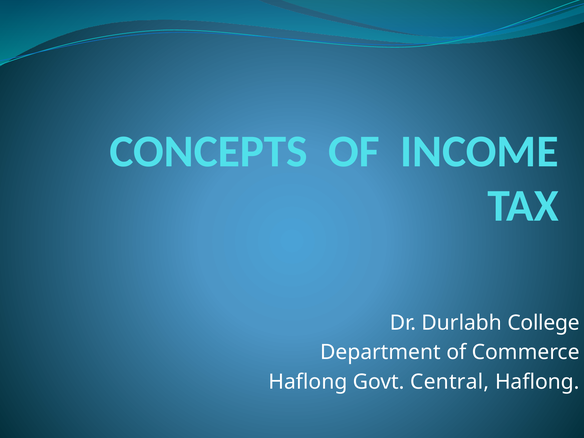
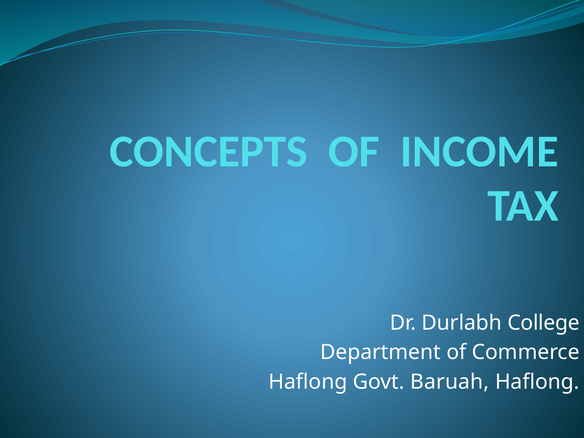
Central: Central -> Baruah
